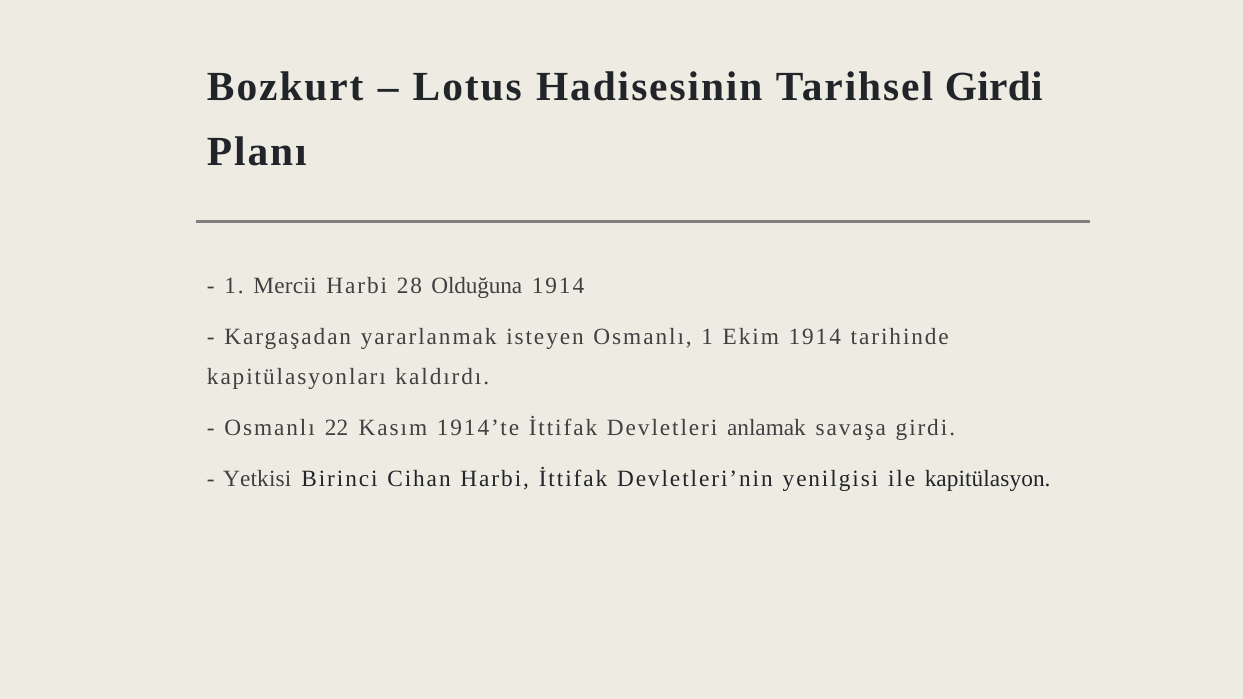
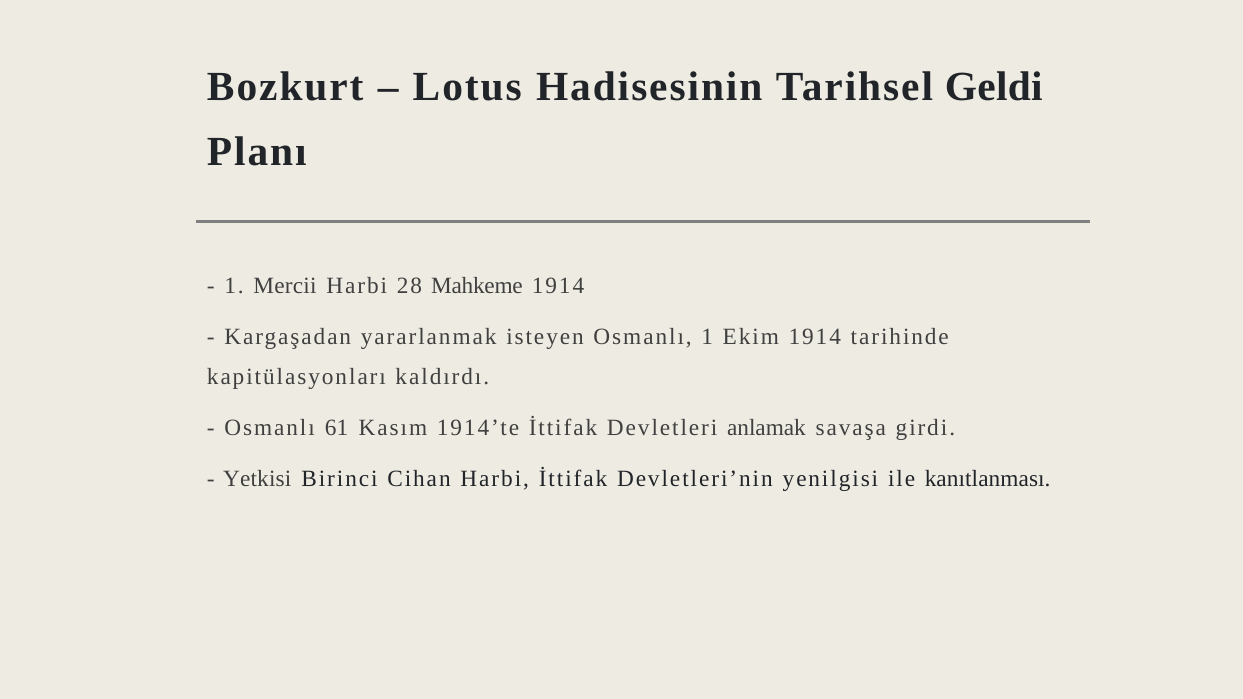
Tarihsel Girdi: Girdi -> Geldi
Olduğuna: Olduğuna -> Mahkeme
22: 22 -> 61
kapitülasyon: kapitülasyon -> kanıtlanması
